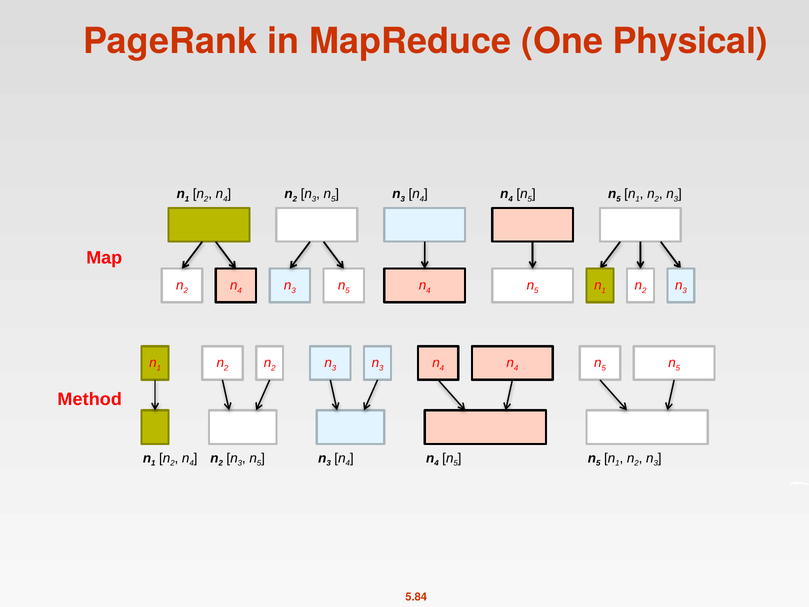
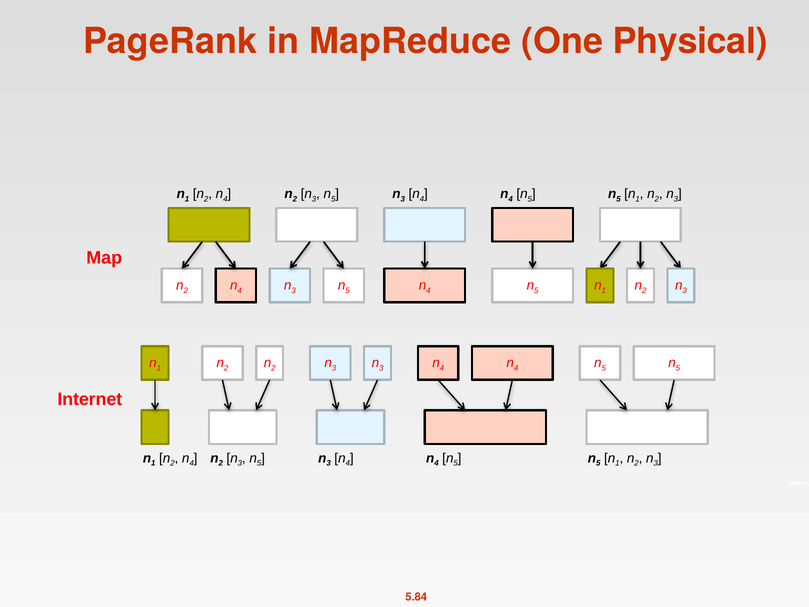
Method: Method -> Internet
